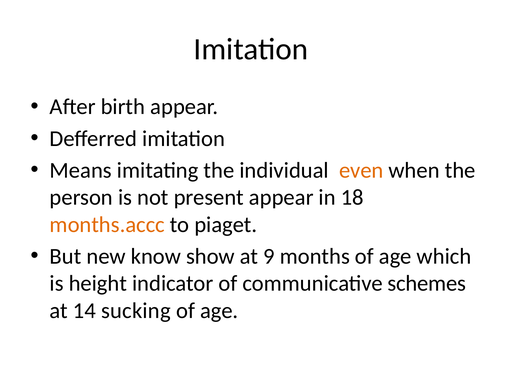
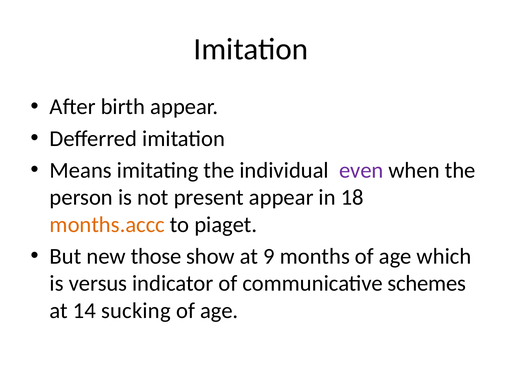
even colour: orange -> purple
know: know -> those
height: height -> versus
